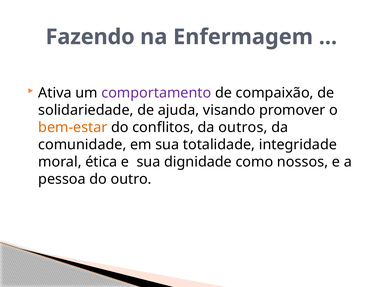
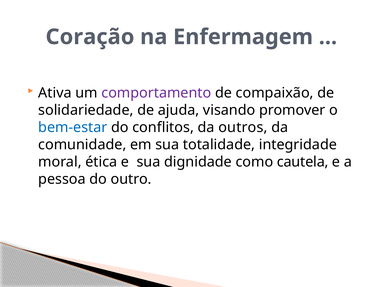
Fazendo: Fazendo -> Coração
bem-estar colour: orange -> blue
nossos: nossos -> cautela
